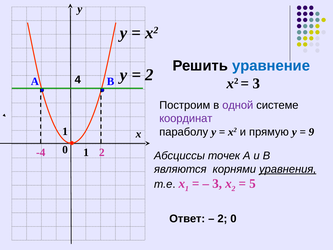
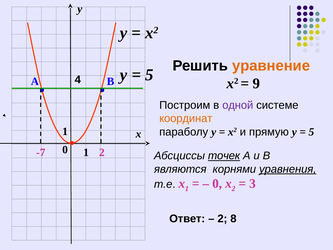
уравнение colour: blue -> orange
2 at (149, 75): 2 -> 5
3 at (256, 83): 3 -> 9
координат colour: purple -> orange
9 at (311, 132): 9 -> 5
-4: -4 -> -7
точек underline: none -> present
3 at (217, 184): 3 -> 0
5: 5 -> 3
2 0: 0 -> 8
